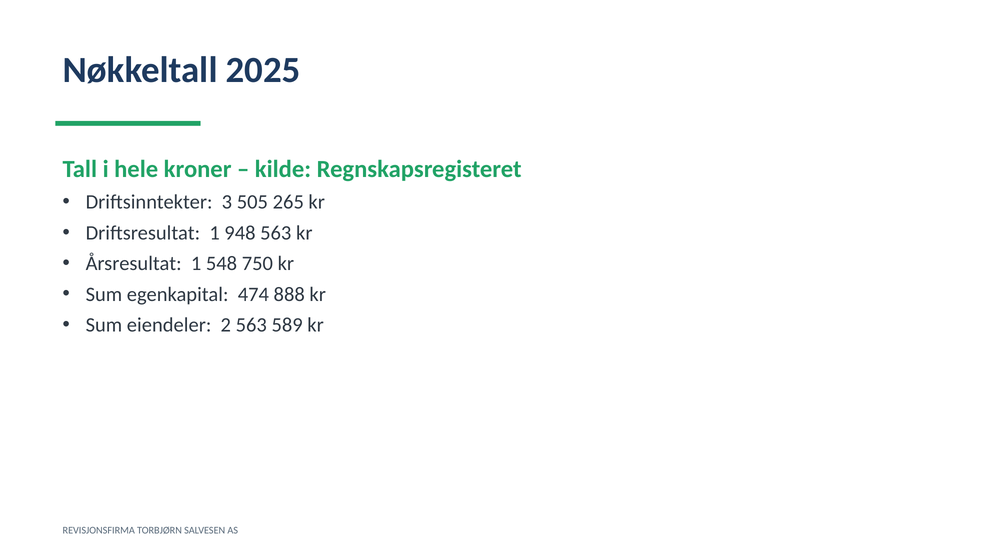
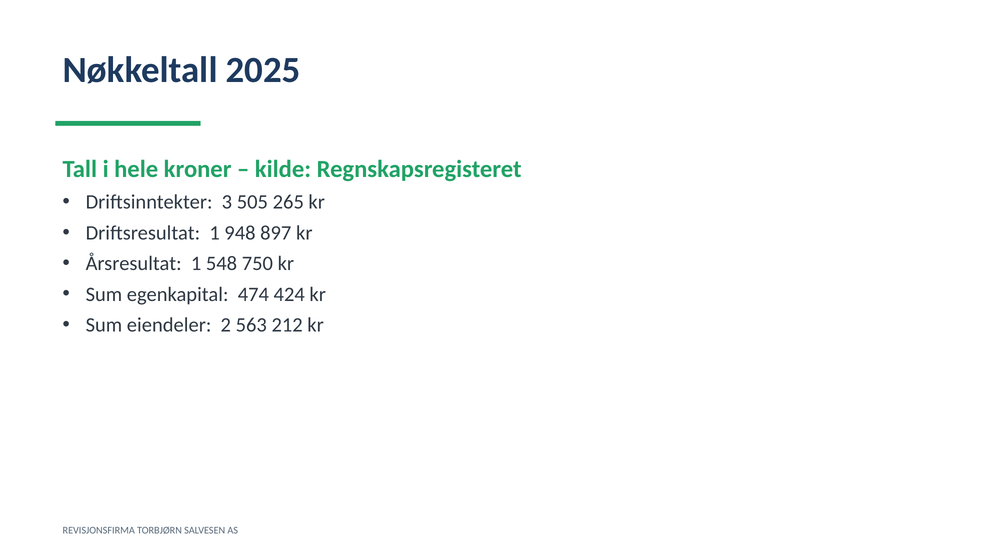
948 563: 563 -> 897
888: 888 -> 424
589: 589 -> 212
